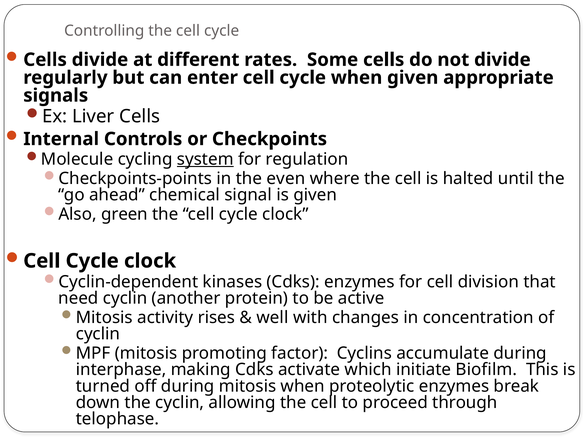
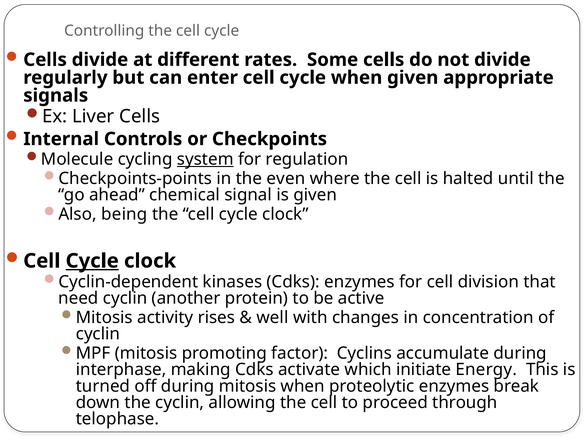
green: green -> being
Cycle at (92, 261) underline: none -> present
Biofilm: Biofilm -> Energy
